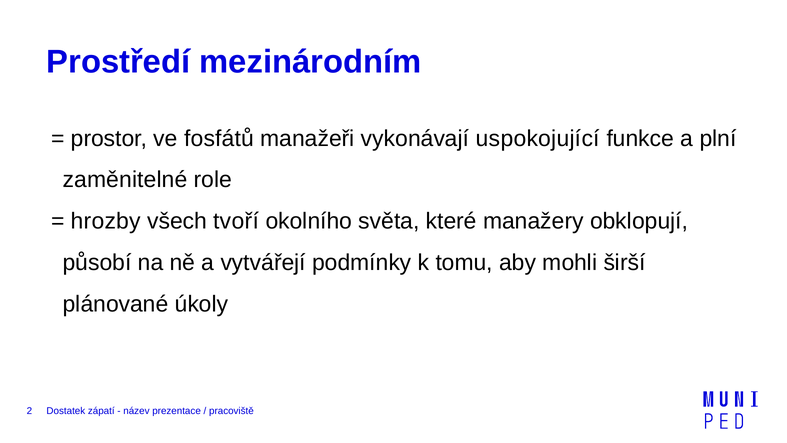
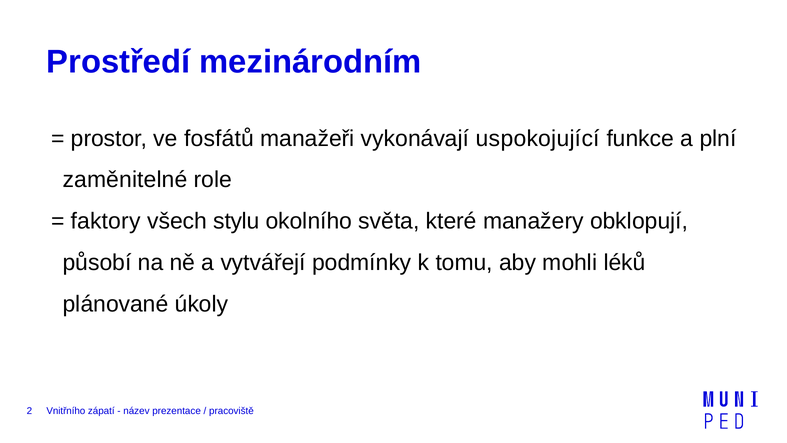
hrozby: hrozby -> faktory
tvoří: tvoří -> stylu
širší: širší -> léků
Dostatek: Dostatek -> Vnitřního
